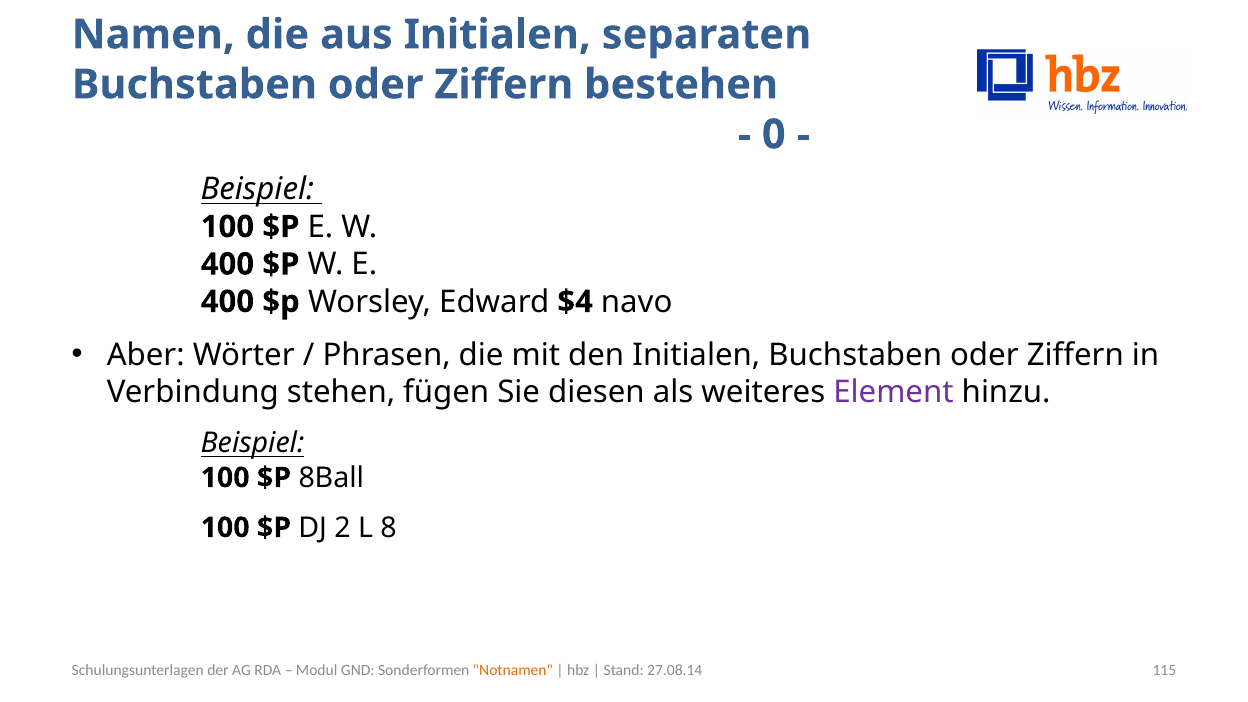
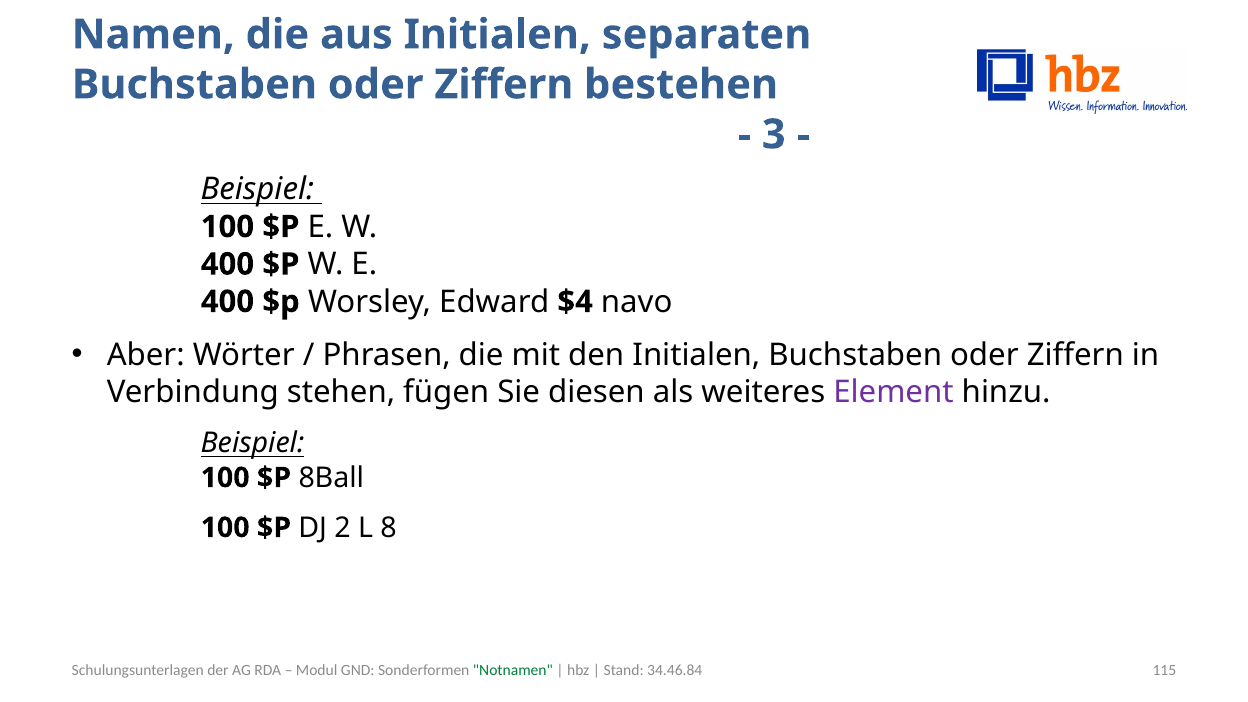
0: 0 -> 3
Notnamen colour: orange -> green
27.08.14: 27.08.14 -> 34.46.84
